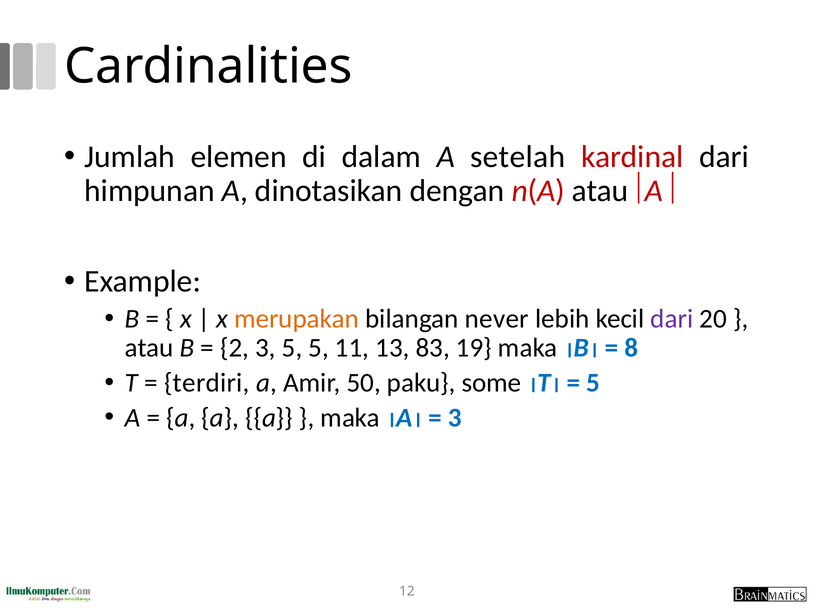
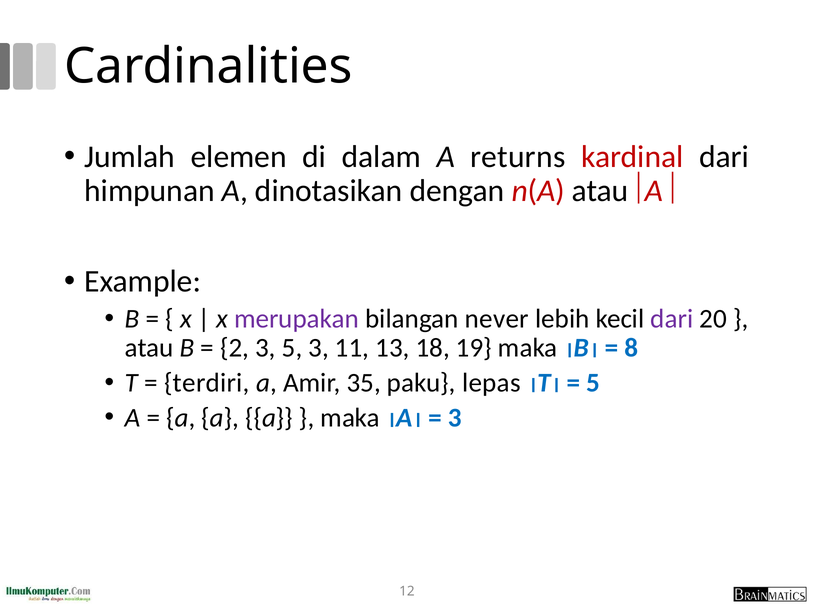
setelah: setelah -> returns
merupakan colour: orange -> purple
5 5: 5 -> 3
83: 83 -> 18
50: 50 -> 35
some: some -> lepas
